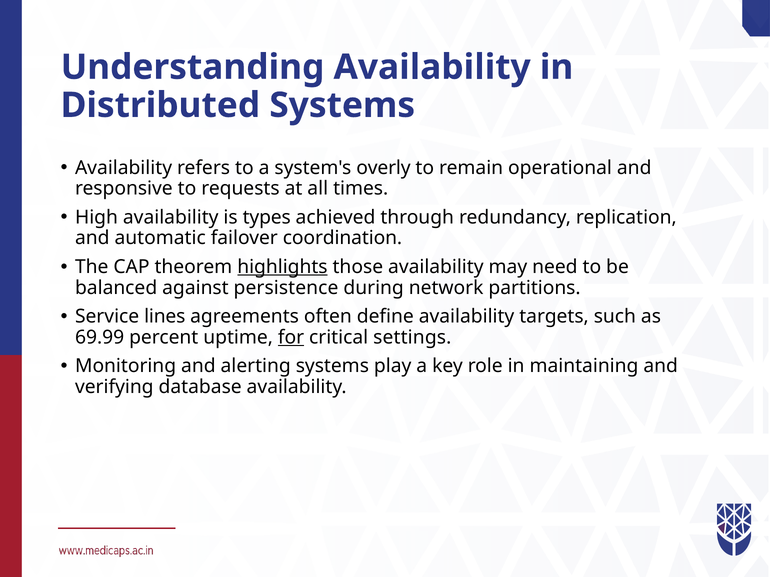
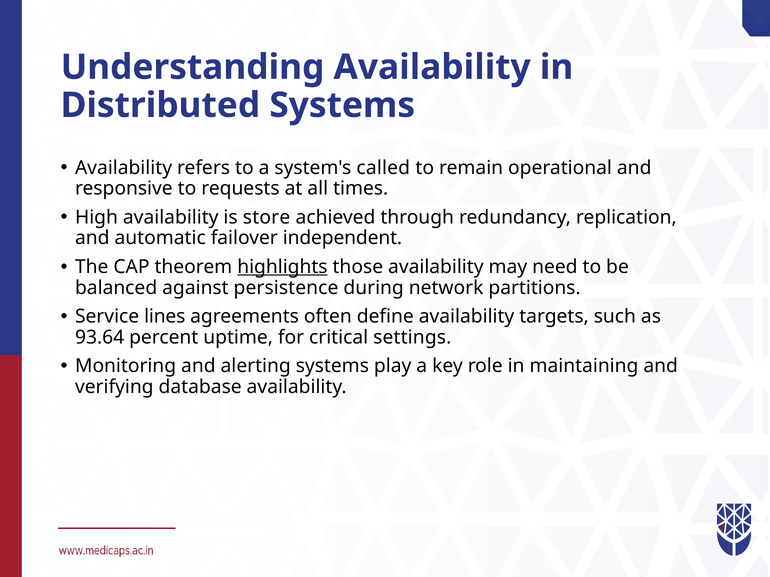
overly: overly -> called
types: types -> store
coordination: coordination -> independent
69.99: 69.99 -> 93.64
for underline: present -> none
